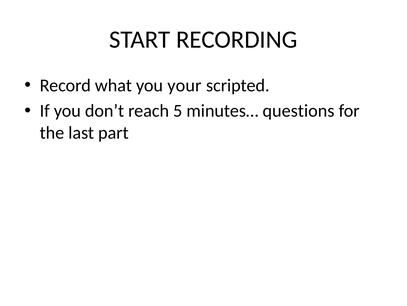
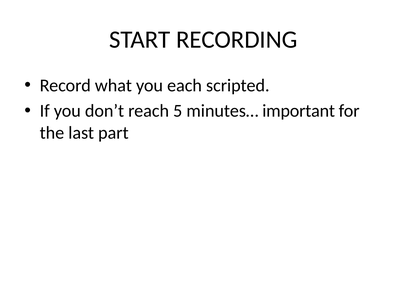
your: your -> each
questions: questions -> important
